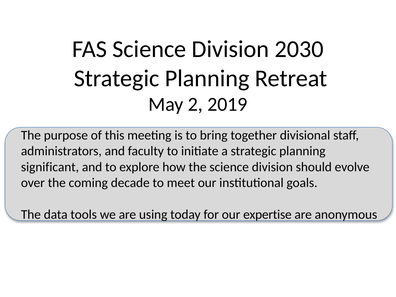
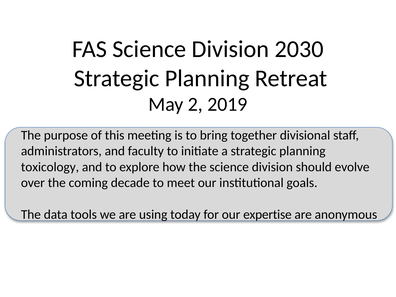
significant: significant -> toxicology
